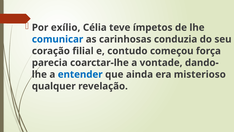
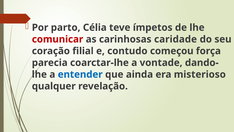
exílio: exílio -> parto
comunicar colour: blue -> red
conduzia: conduzia -> caridade
